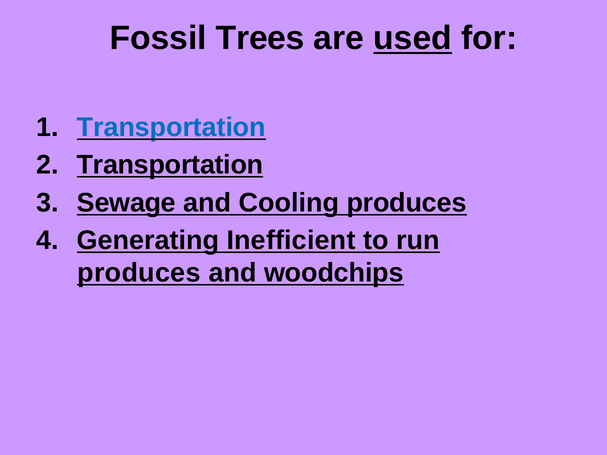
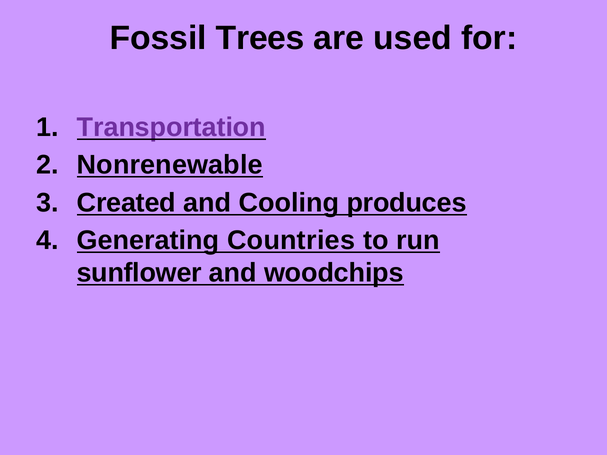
used underline: present -> none
Transportation at (171, 127) colour: blue -> purple
Transportation at (170, 165): Transportation -> Nonrenewable
Sewage: Sewage -> Created
Inefficient: Inefficient -> Countries
produces at (139, 273): produces -> sunflower
